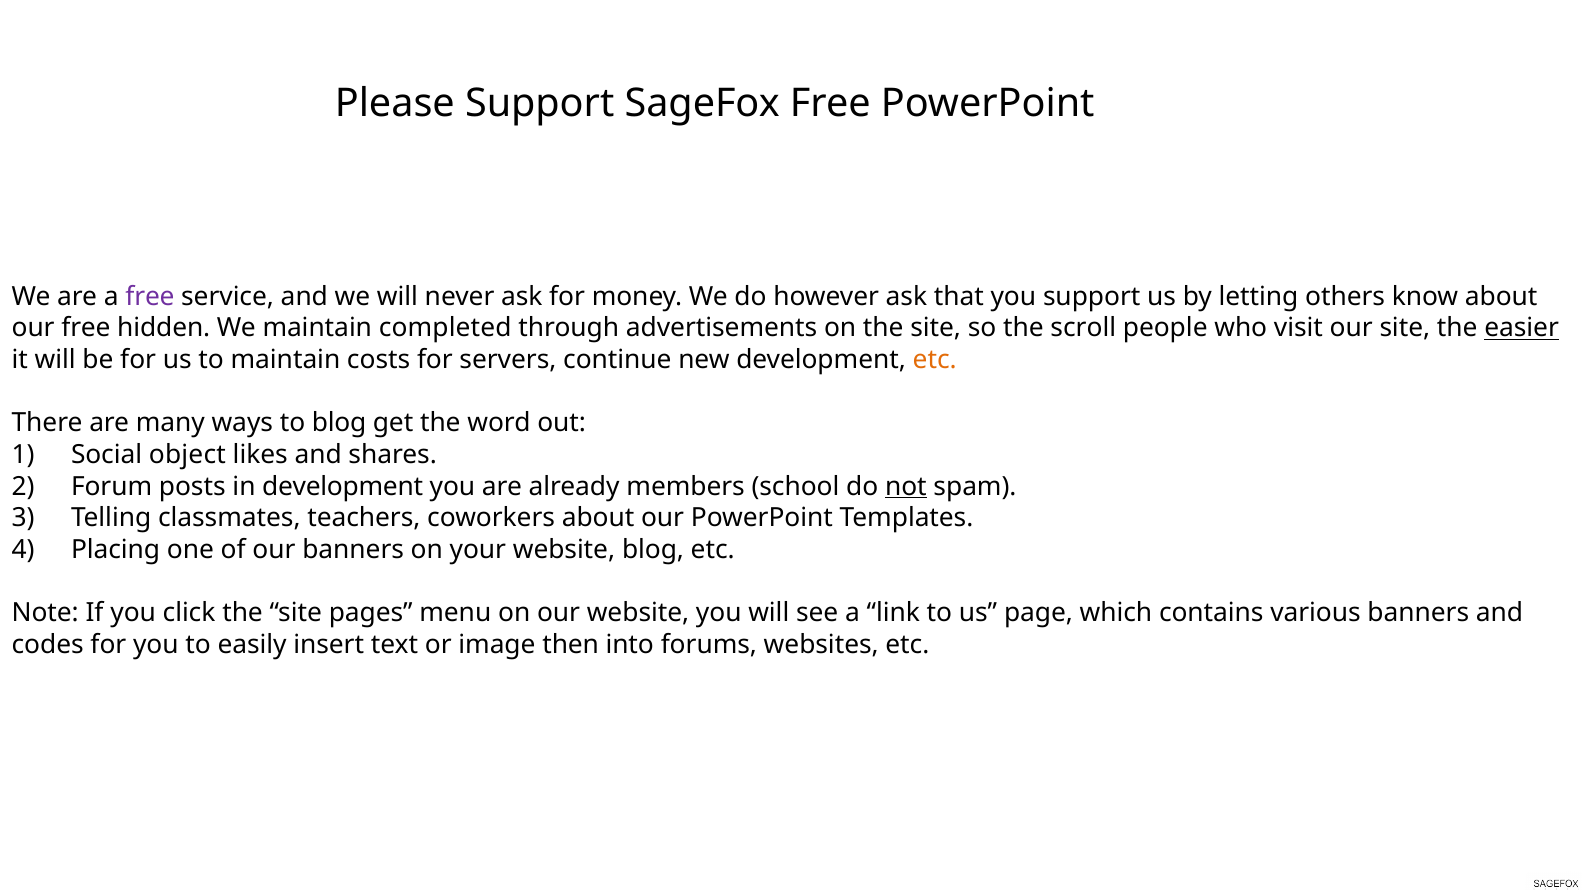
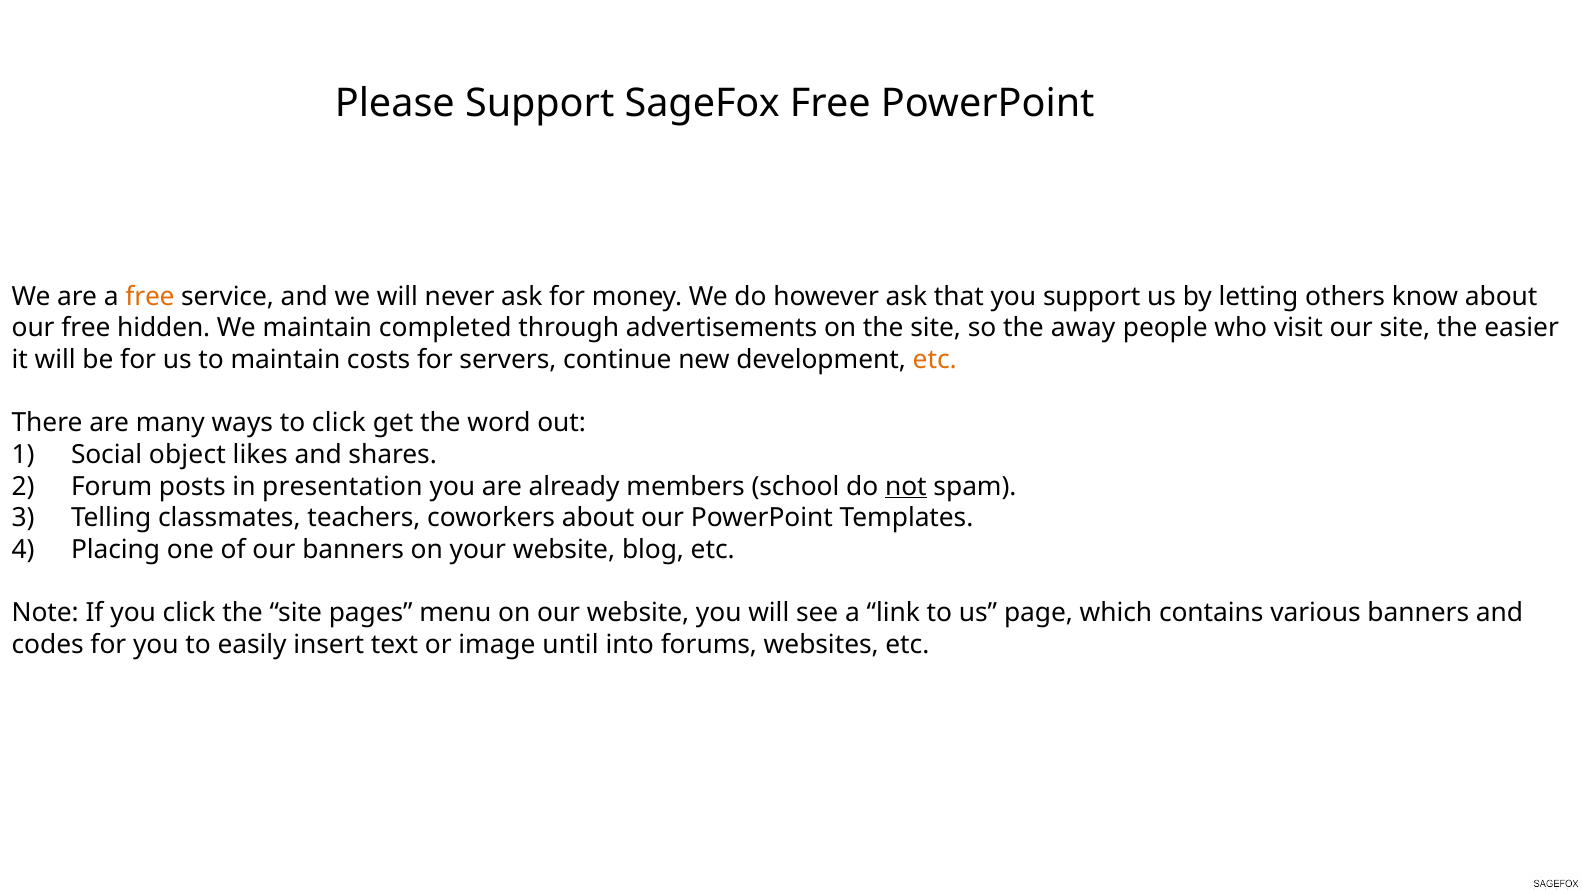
free at (150, 297) colour: purple -> orange
scroll: scroll -> away
easier underline: present -> none
to blog: blog -> click
in development: development -> presentation
then: then -> until
